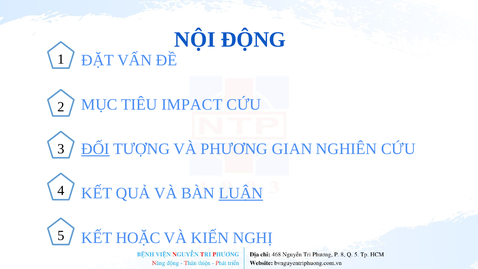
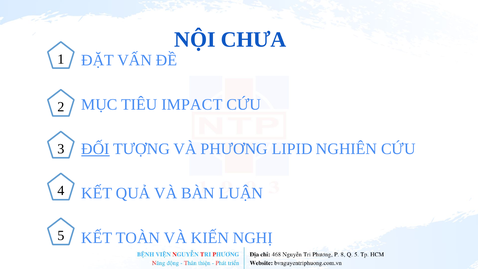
ĐỘNG: ĐỘNG -> CHƯA
GIAN: GIAN -> LIPID
LUẬN underline: present -> none
HOẶC: HOẶC -> TOÀN
